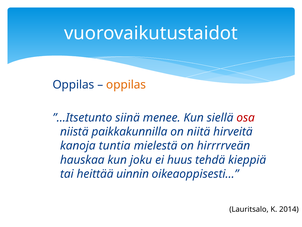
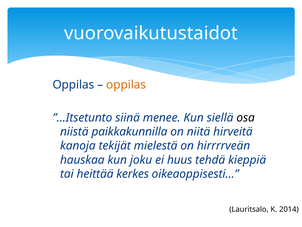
osa colour: red -> black
tuntia: tuntia -> tekijät
uinnin: uinnin -> kerkes
